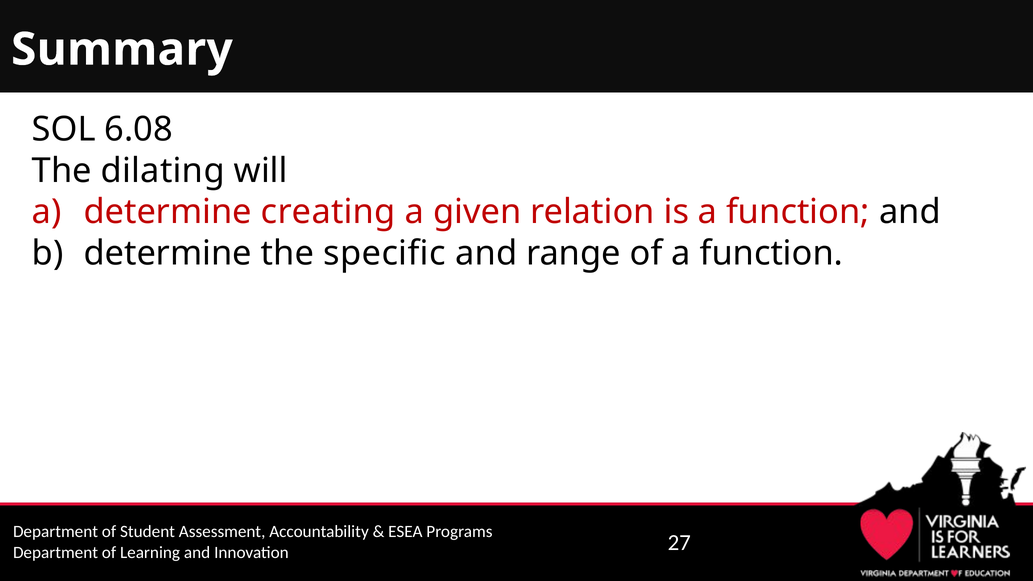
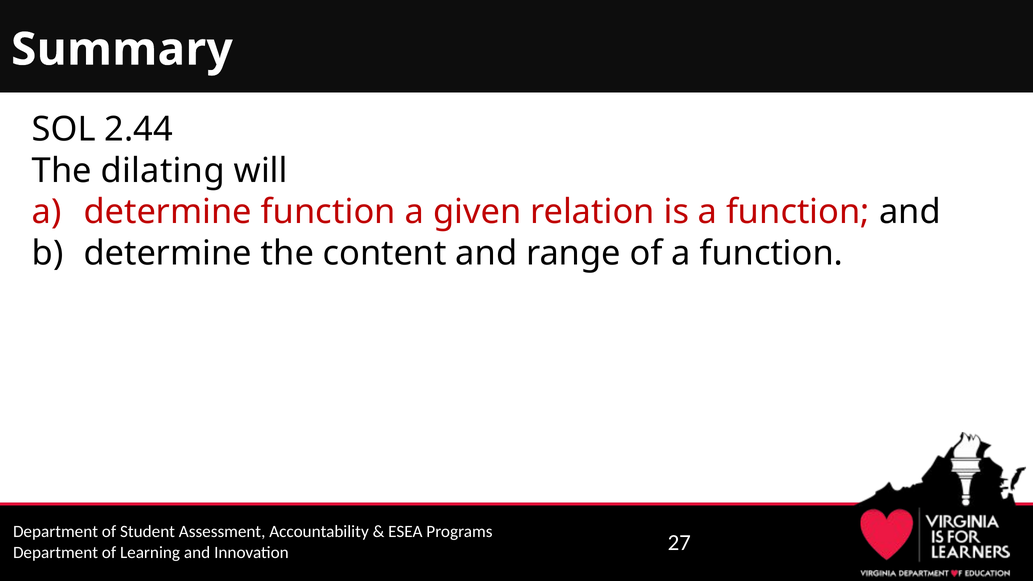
6.08: 6.08 -> 2.44
determine creating: creating -> function
specific: specific -> content
